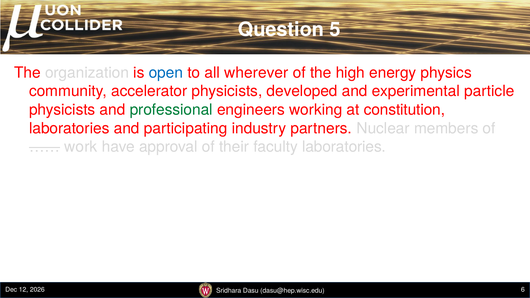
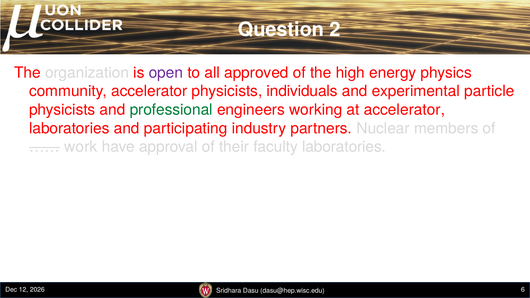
5: 5 -> 2
open colour: blue -> purple
wherever: wherever -> approved
developed: developed -> individuals
at constitution: constitution -> accelerator
